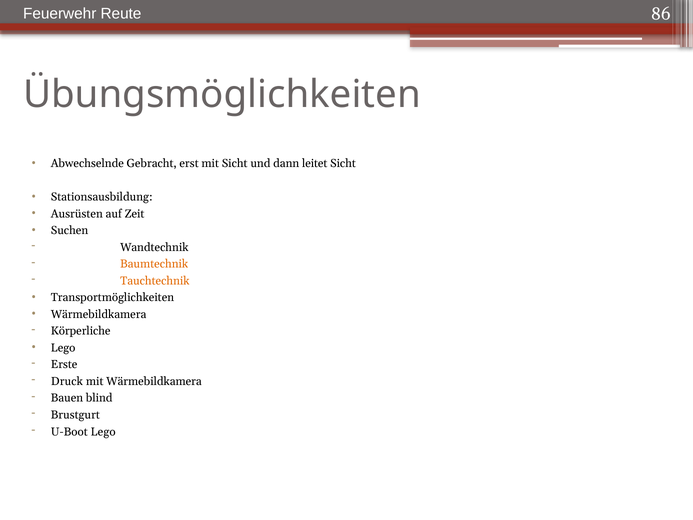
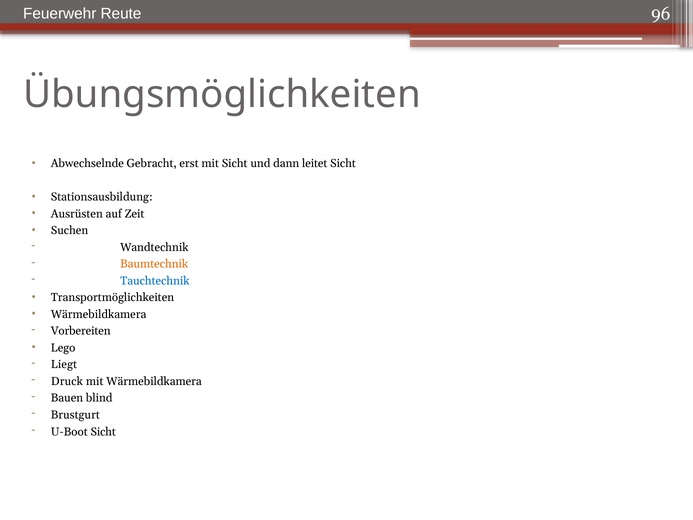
86: 86 -> 96
Tauchtechnik colour: orange -> blue
Körperliche: Körperliche -> Vorbereiten
Erste: Erste -> Liegt
U-Boot Lego: Lego -> Sicht
